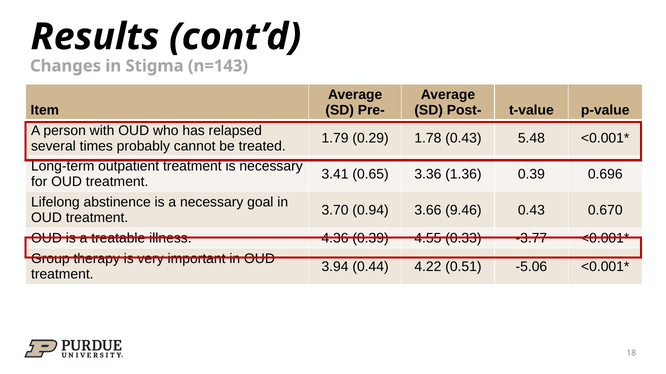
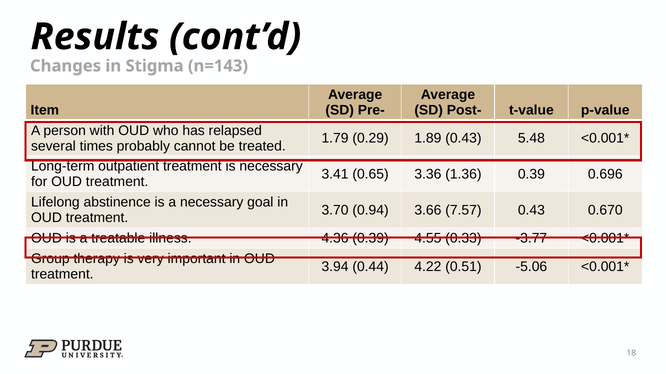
1.78: 1.78 -> 1.89
9.46: 9.46 -> 7.57
